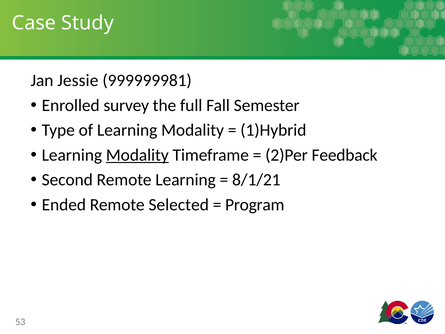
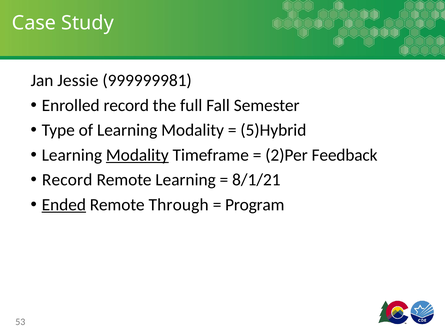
Enrolled survey: survey -> record
1)Hybrid: 1)Hybrid -> 5)Hybrid
Second at (67, 180): Second -> Record
Ended underline: none -> present
Selected: Selected -> Through
